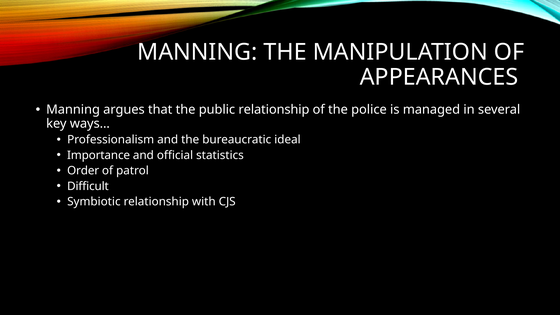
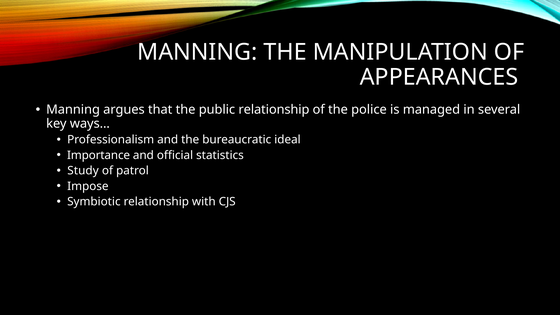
Order: Order -> Study
Difficult: Difficult -> Impose
